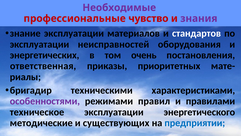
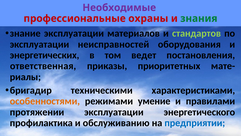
чувство: чувство -> охраны
знания colour: purple -> green
стандартов colour: white -> light green
очень: очень -> ведет
особенностями colour: purple -> orange
правил: правил -> умение
техническое: техническое -> протяжении
методические: методические -> профилактика
существующих: существующих -> обслуживанию
